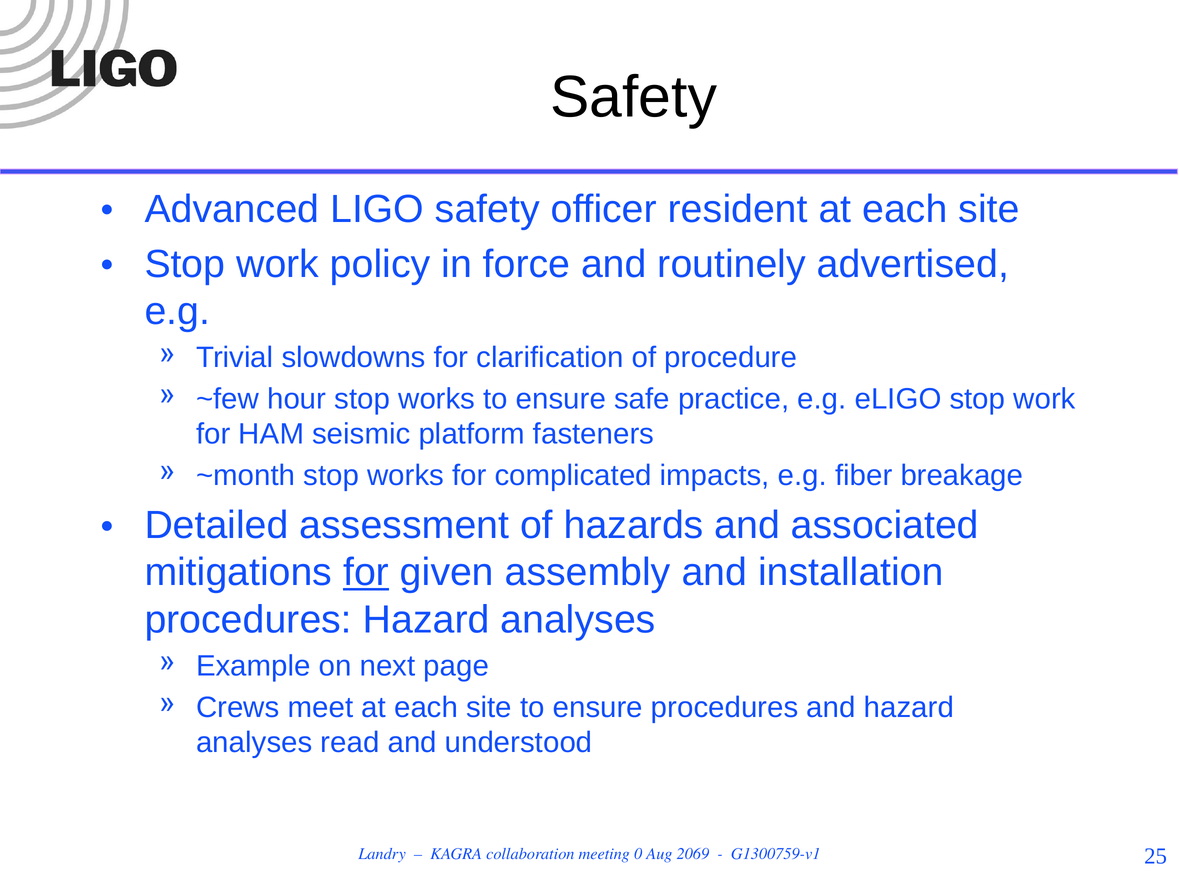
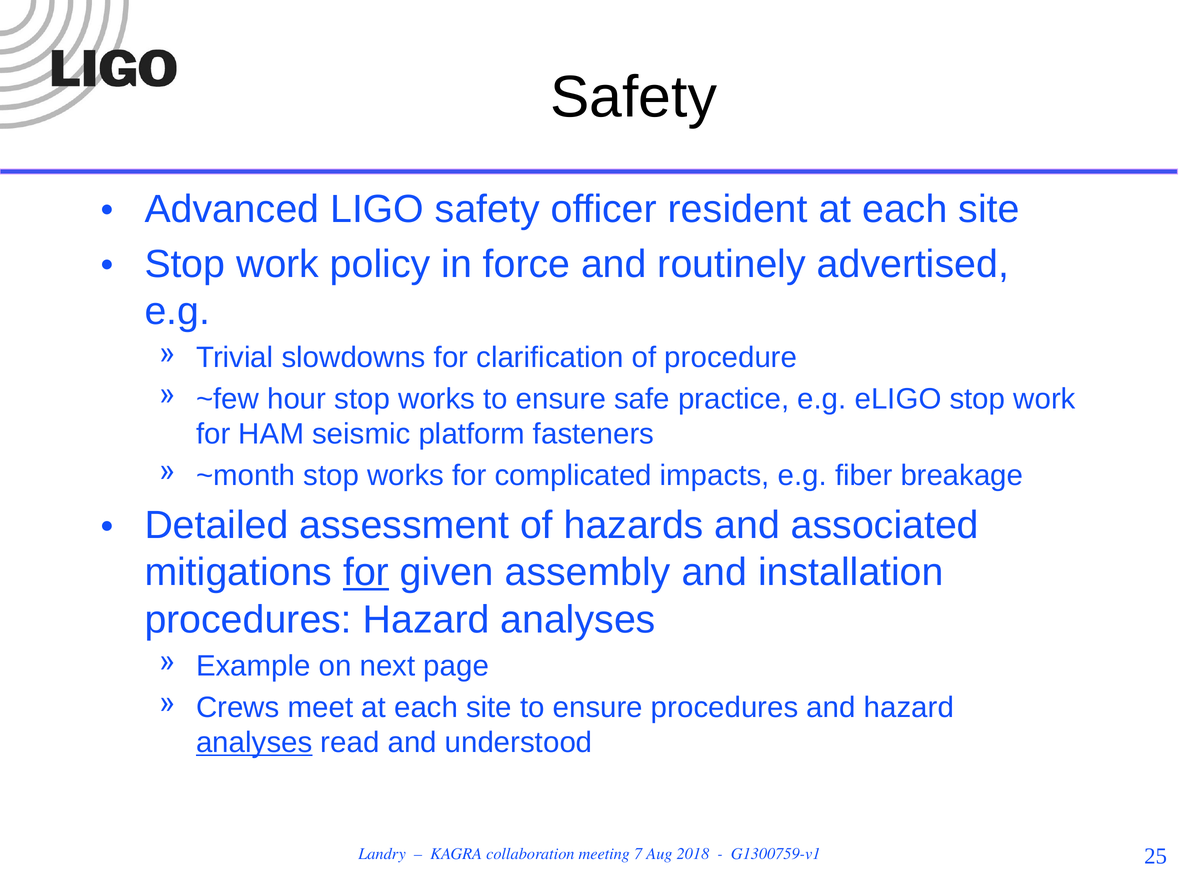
analyses at (254, 743) underline: none -> present
0: 0 -> 7
2069: 2069 -> 2018
